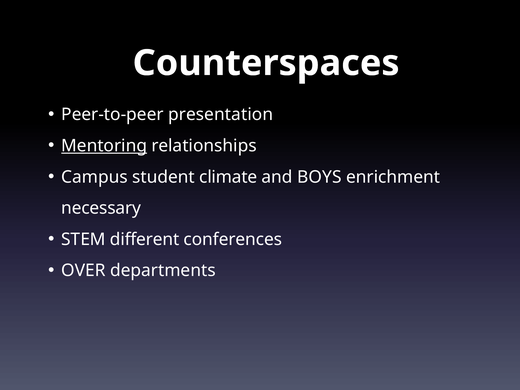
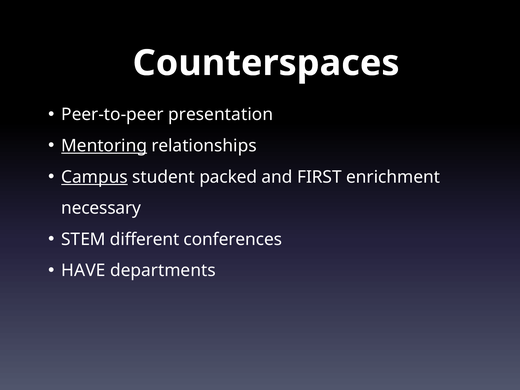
Campus underline: none -> present
climate: climate -> packed
BOYS: BOYS -> FIRST
OVER: OVER -> HAVE
